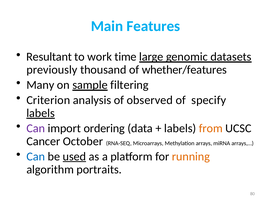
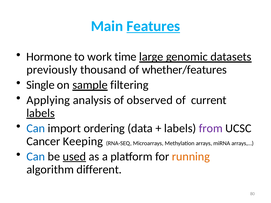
Features underline: none -> present
Resultant: Resultant -> Hormone
Many: Many -> Single
Criterion: Criterion -> Applying
specify: specify -> current
Can at (36, 128) colour: purple -> blue
from colour: orange -> purple
October: October -> Keeping
portraits: portraits -> different
